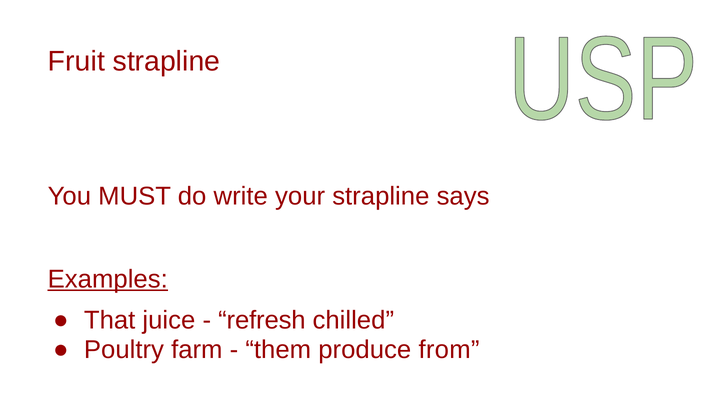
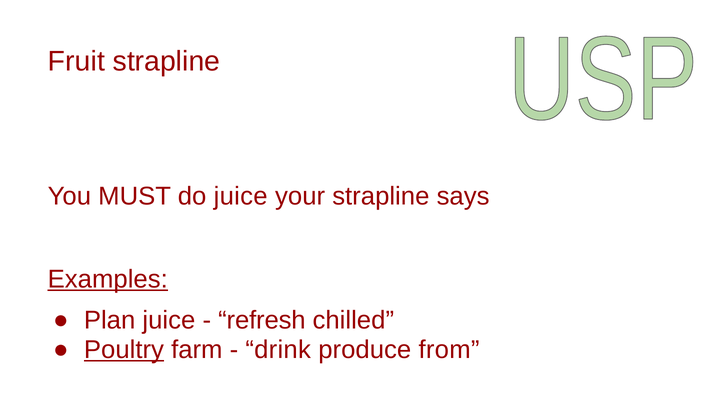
do write: write -> juice
That: That -> Plan
Poultry underline: none -> present
them: them -> drink
